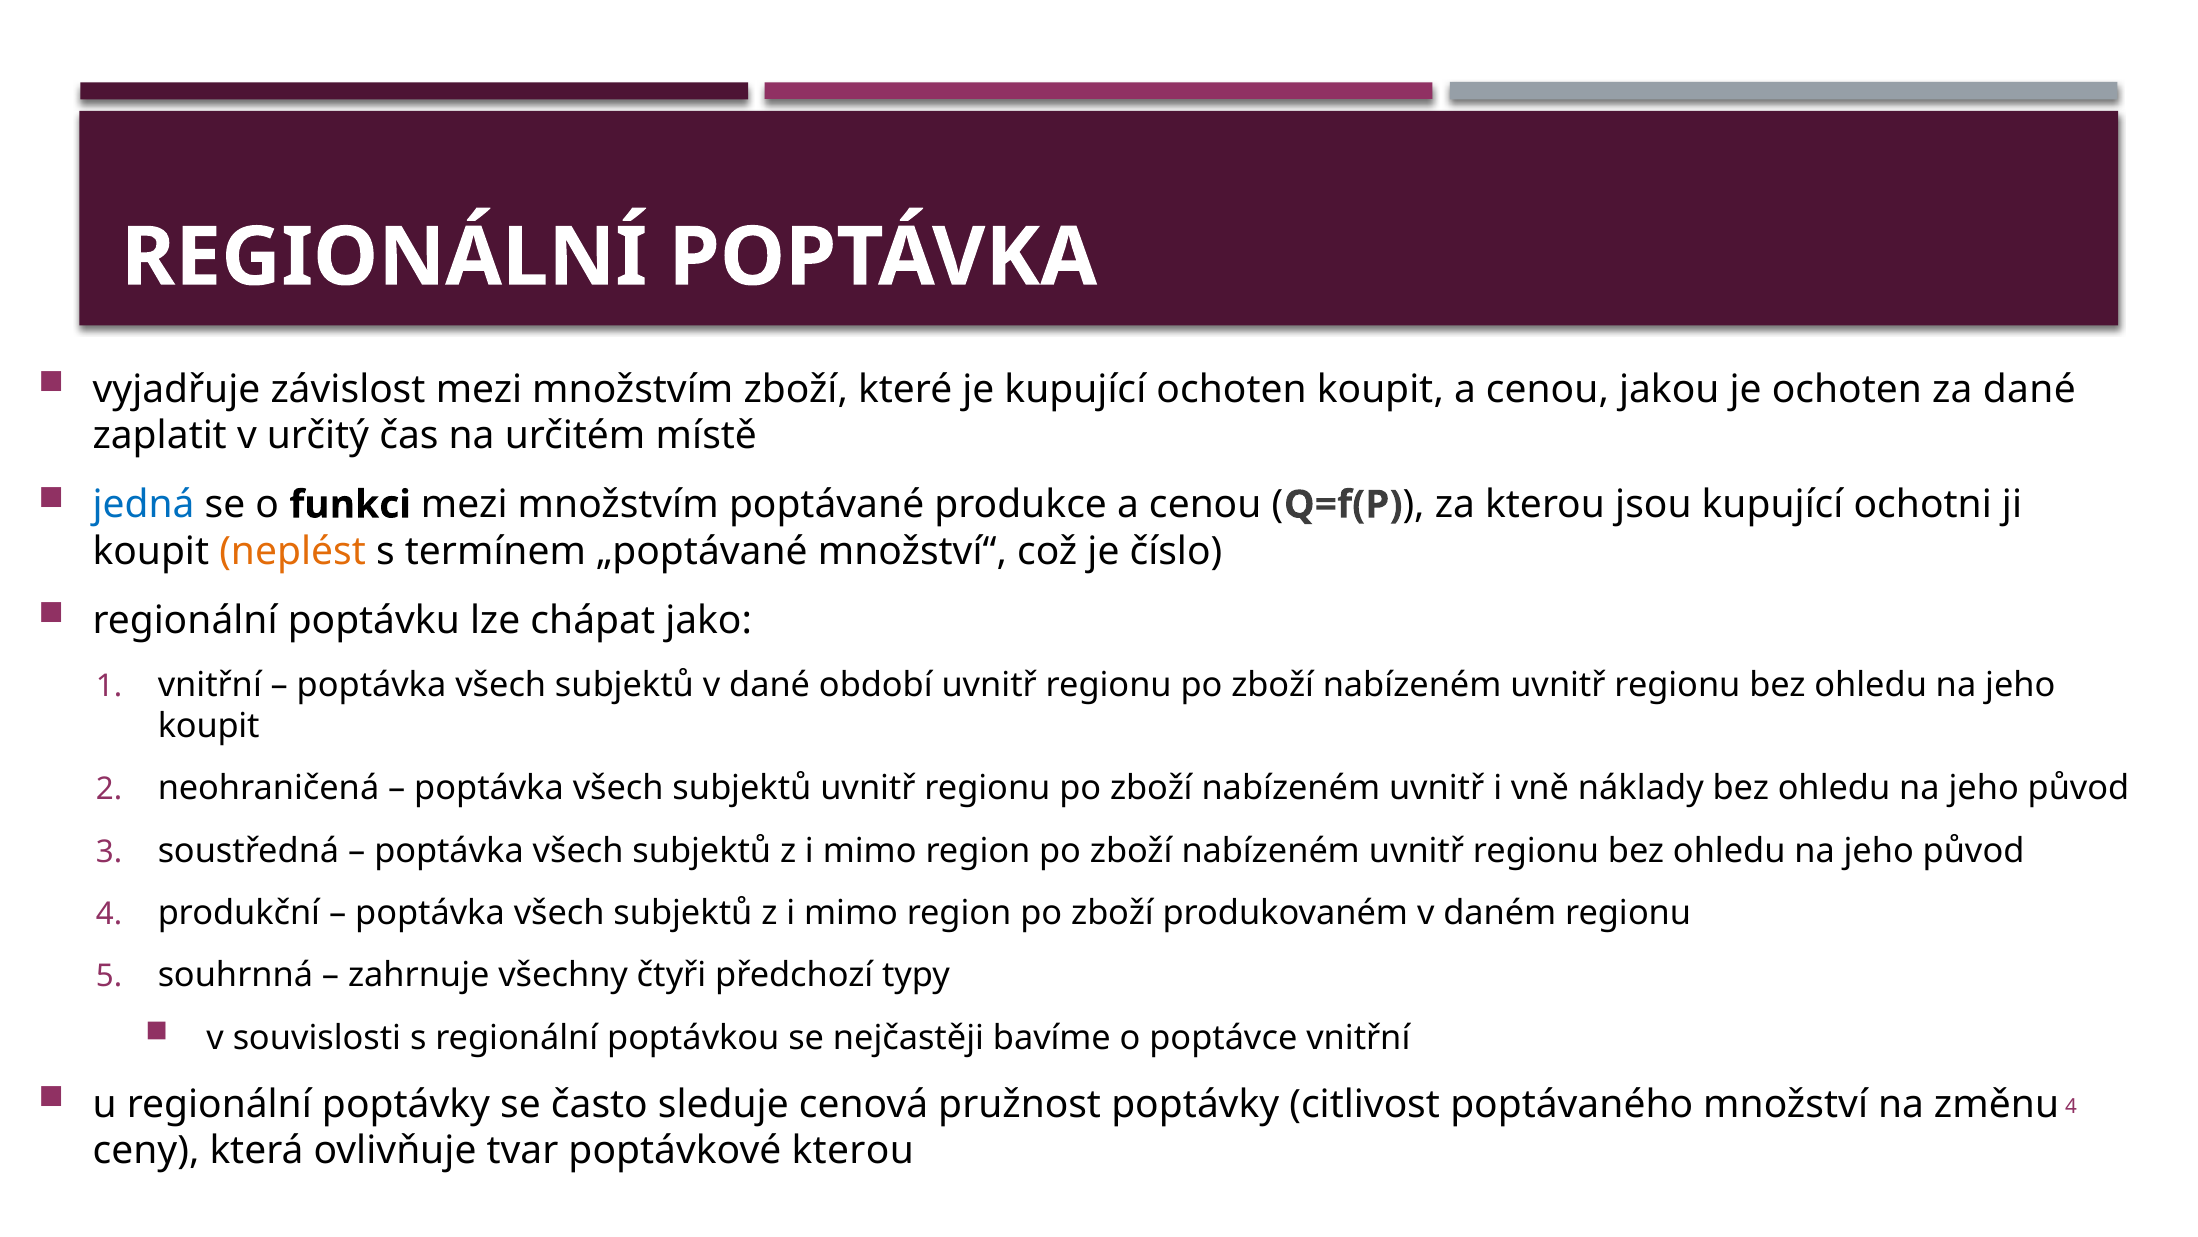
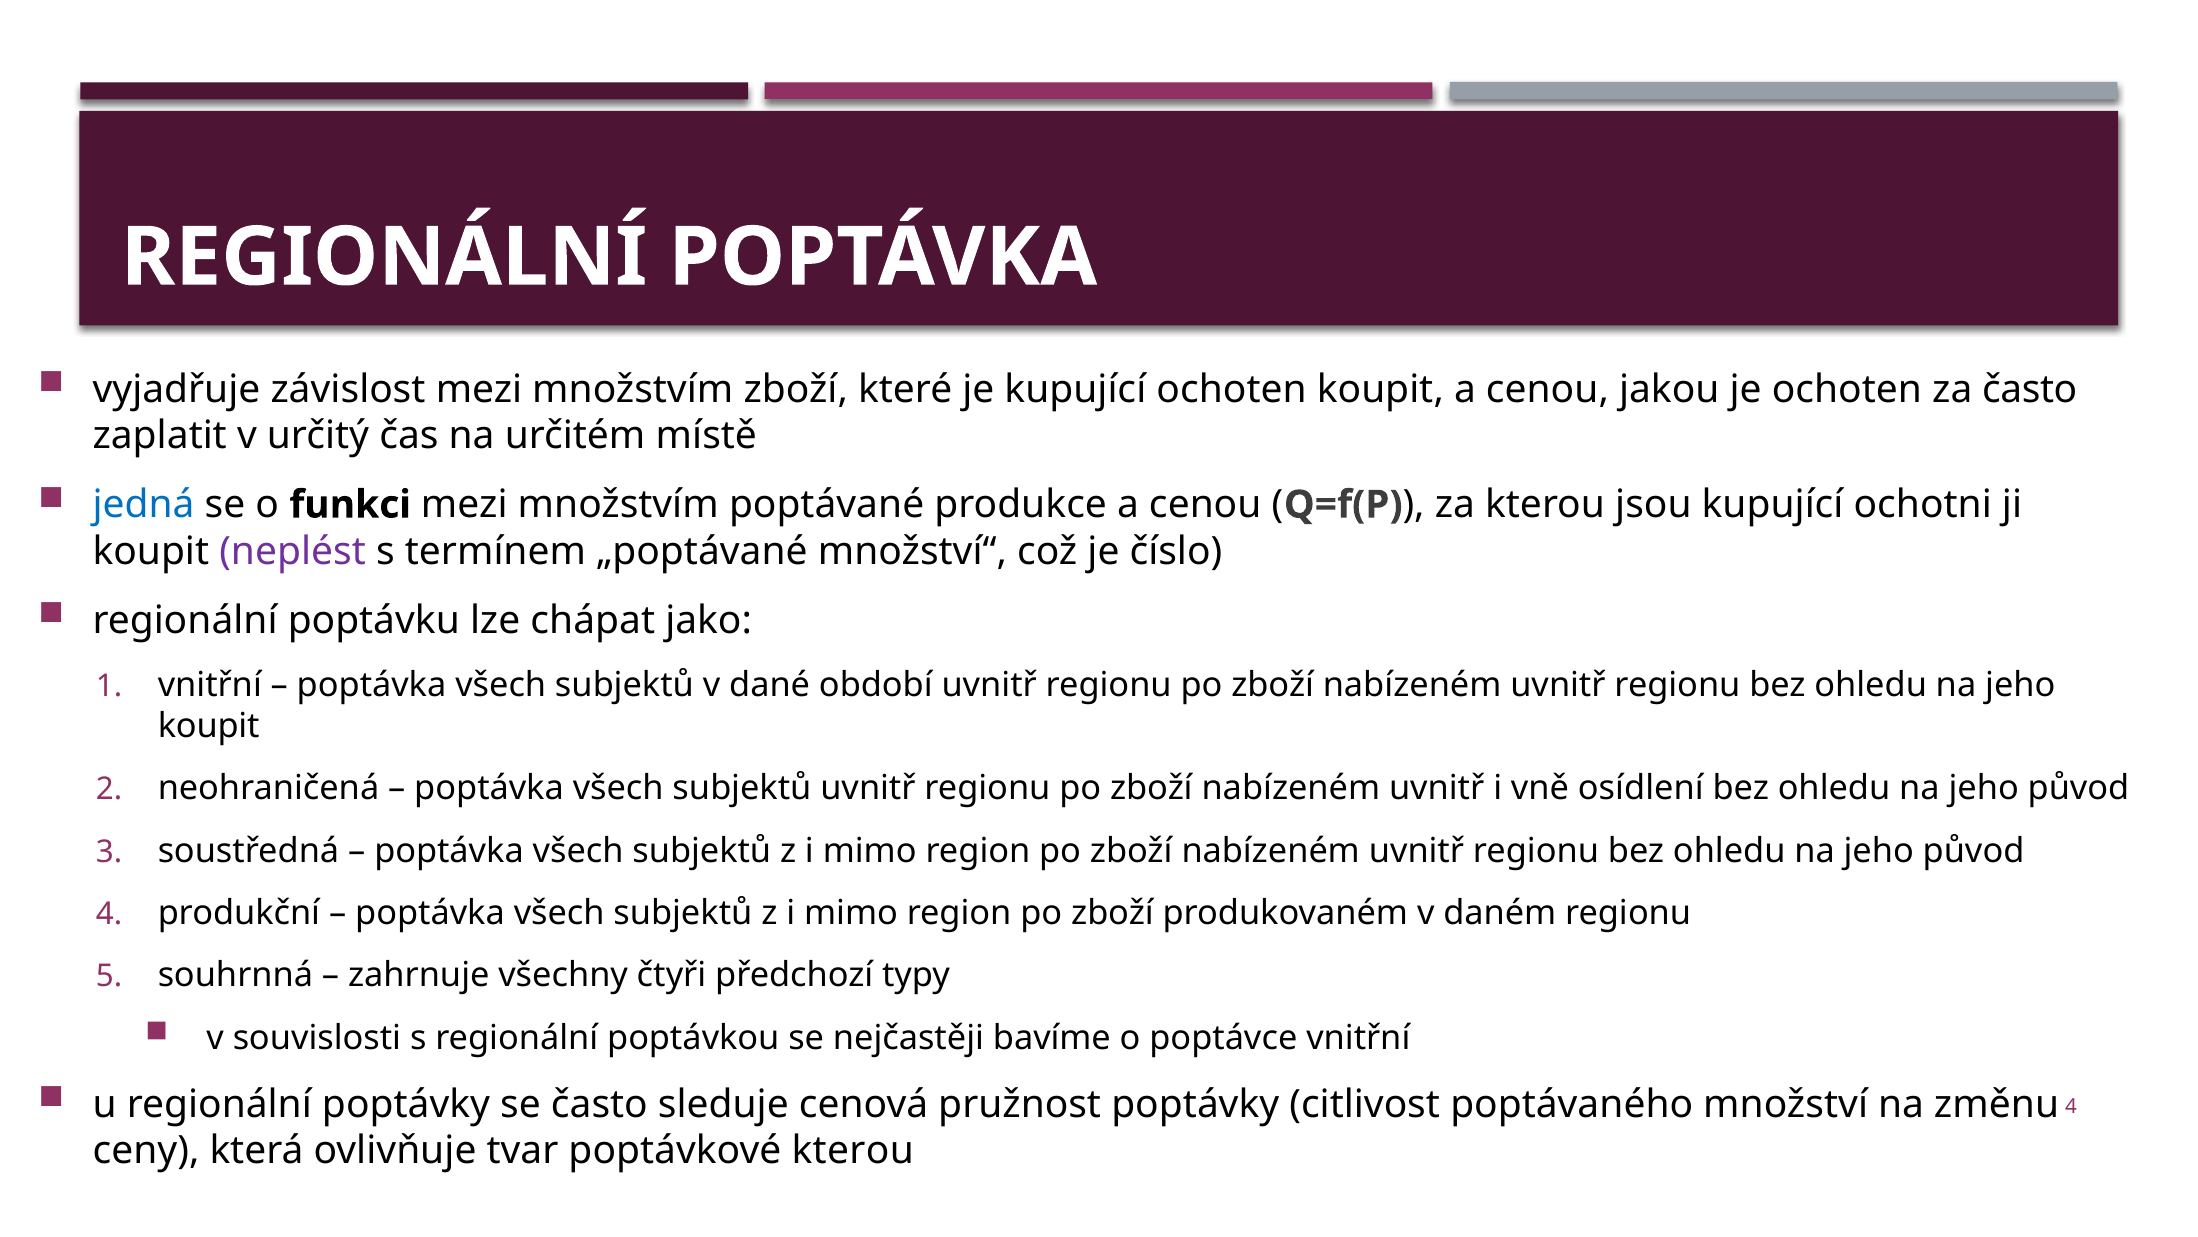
za dané: dané -> často
neplést colour: orange -> purple
náklady: náklady -> osídlení
